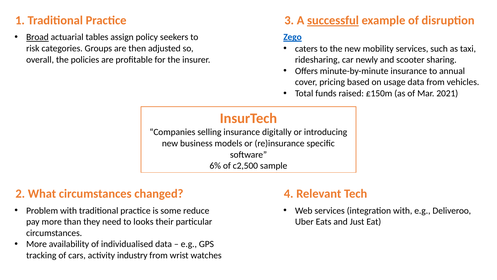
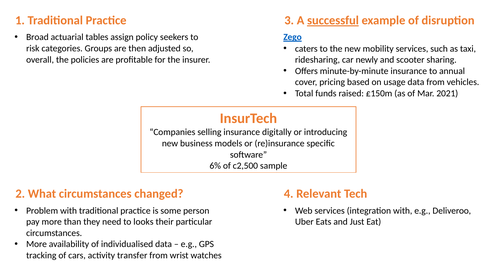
Broad underline: present -> none
reduce: reduce -> person
industry: industry -> transfer
